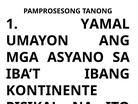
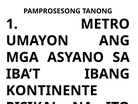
YAMAL: YAMAL -> METRO
